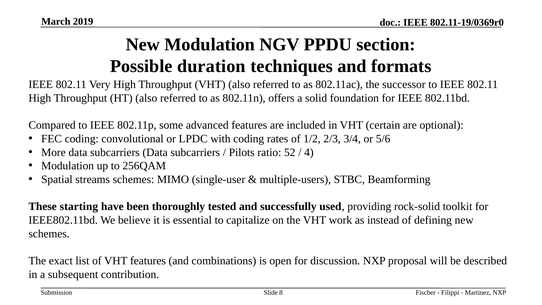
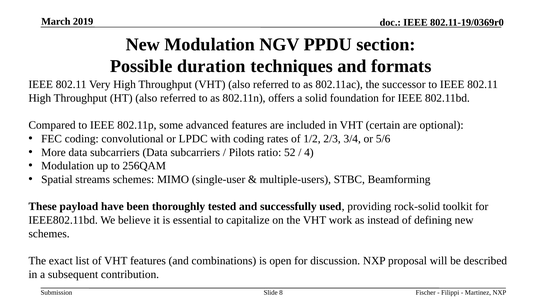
starting: starting -> payload
